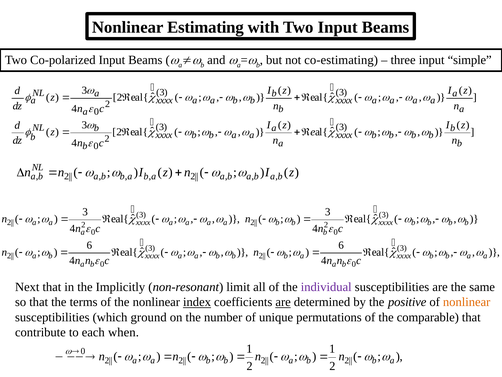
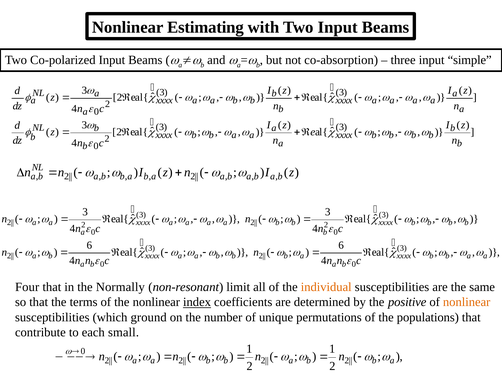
co-estimating: co-estimating -> co-absorption
Next: Next -> Four
Implicitly: Implicitly -> Normally
individual colour: purple -> orange
are at (283, 302) underline: present -> none
comparable: comparable -> populations
when: when -> small
